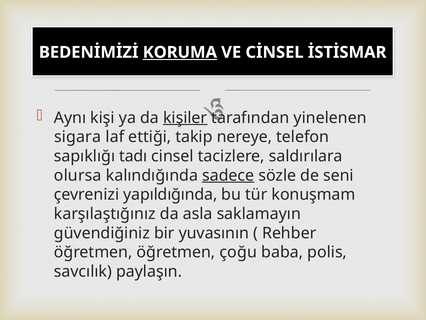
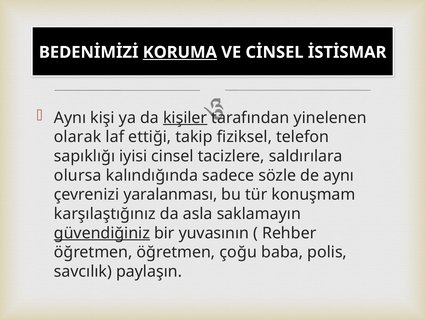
sigara: sigara -> olarak
nereye: nereye -> fiziksel
tadı: tadı -> iyisi
sadece underline: present -> none
de seni: seni -> aynı
yapıldığında: yapıldığında -> yaralanması
güvendiğiniz underline: none -> present
